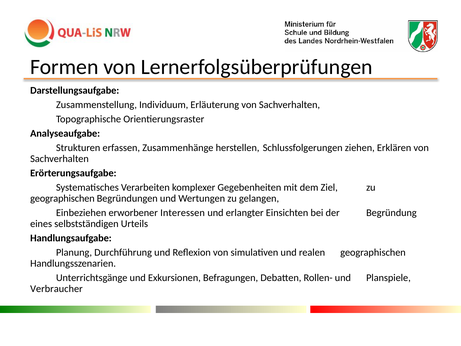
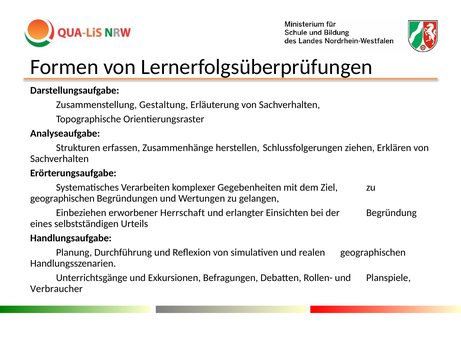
Individuum: Individuum -> Gestaltung
Interessen: Interessen -> Herrschaft
